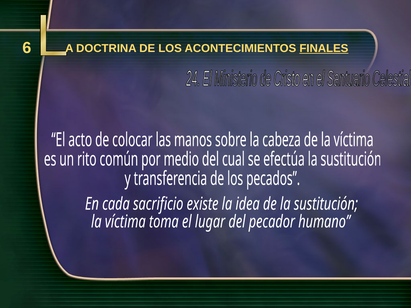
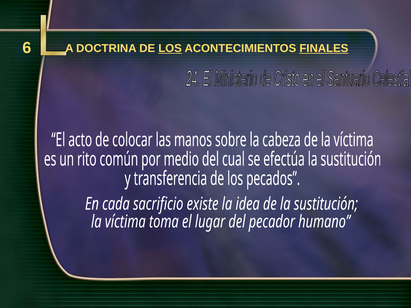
LOS underline: none -> present
